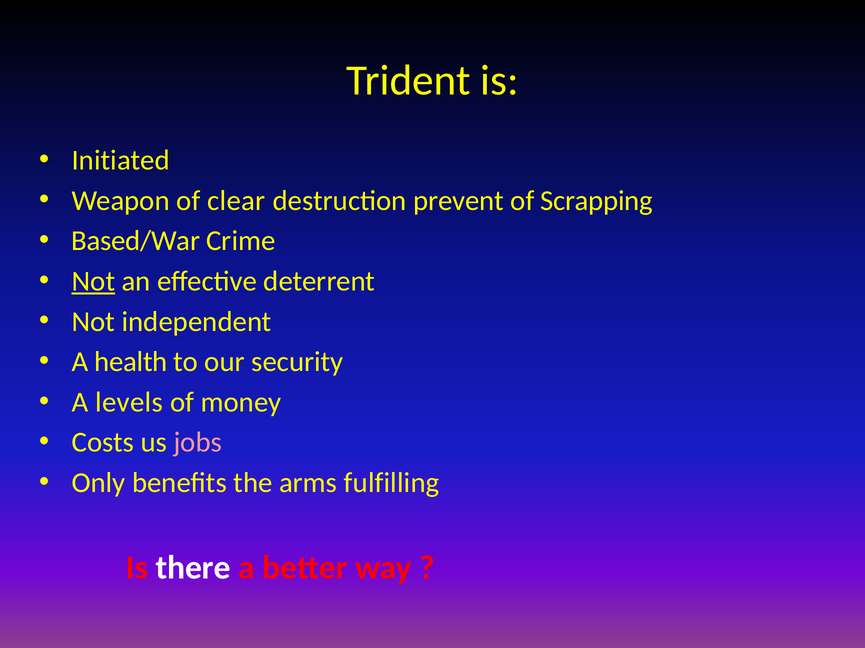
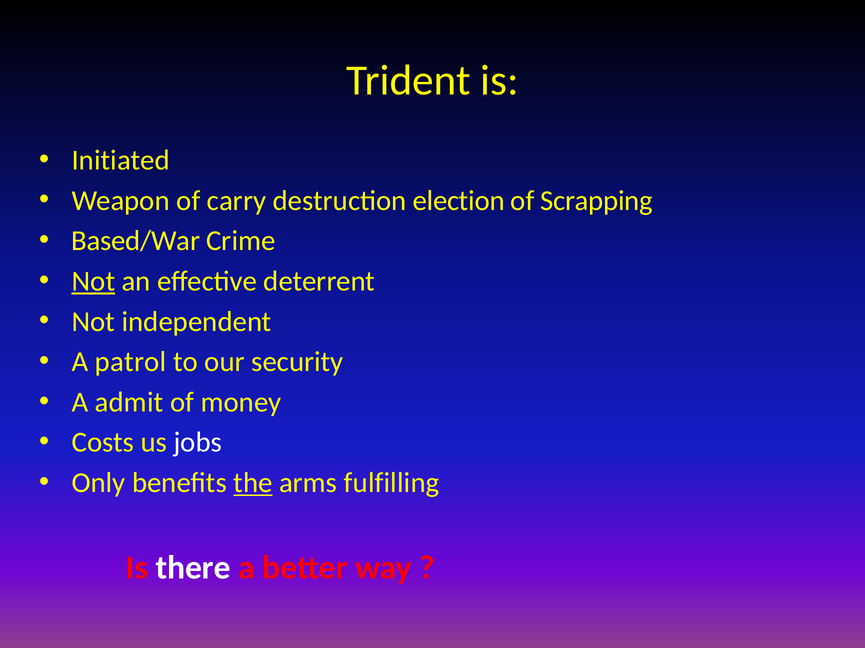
clear: clear -> carry
prevent: prevent -> election
health: health -> patrol
levels: levels -> admit
jobs colour: pink -> white
the underline: none -> present
